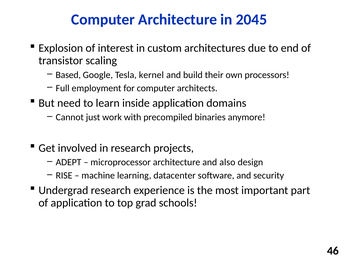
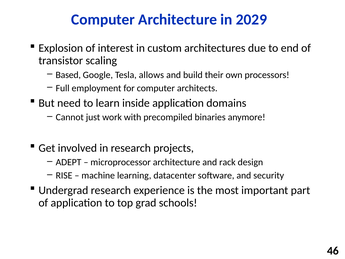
2045: 2045 -> 2029
kernel: kernel -> allows
also: also -> rack
